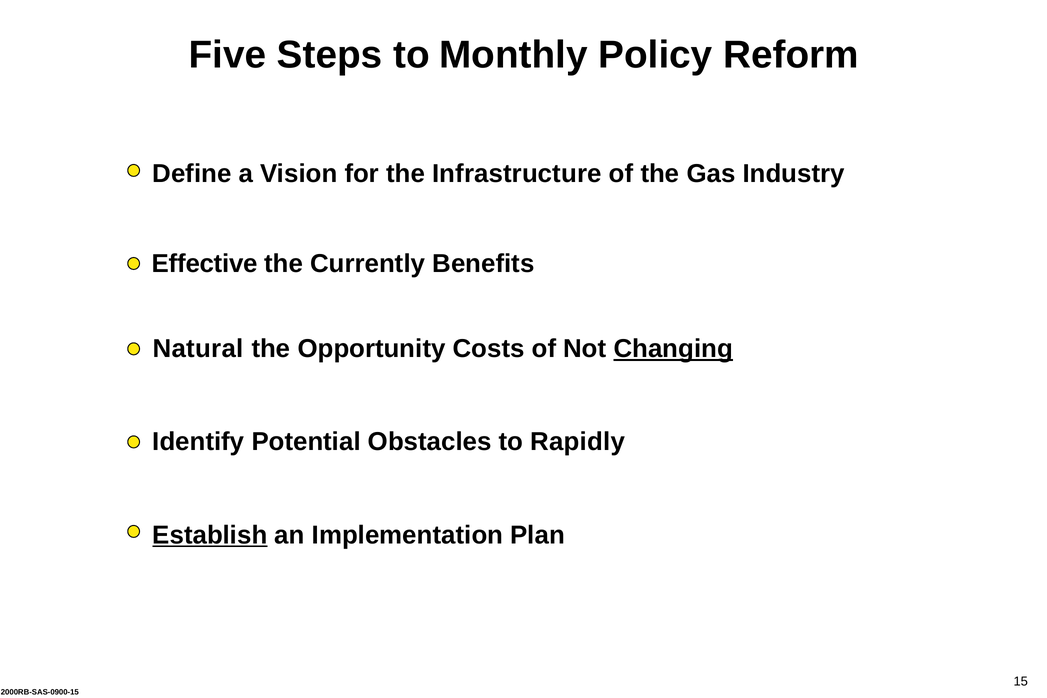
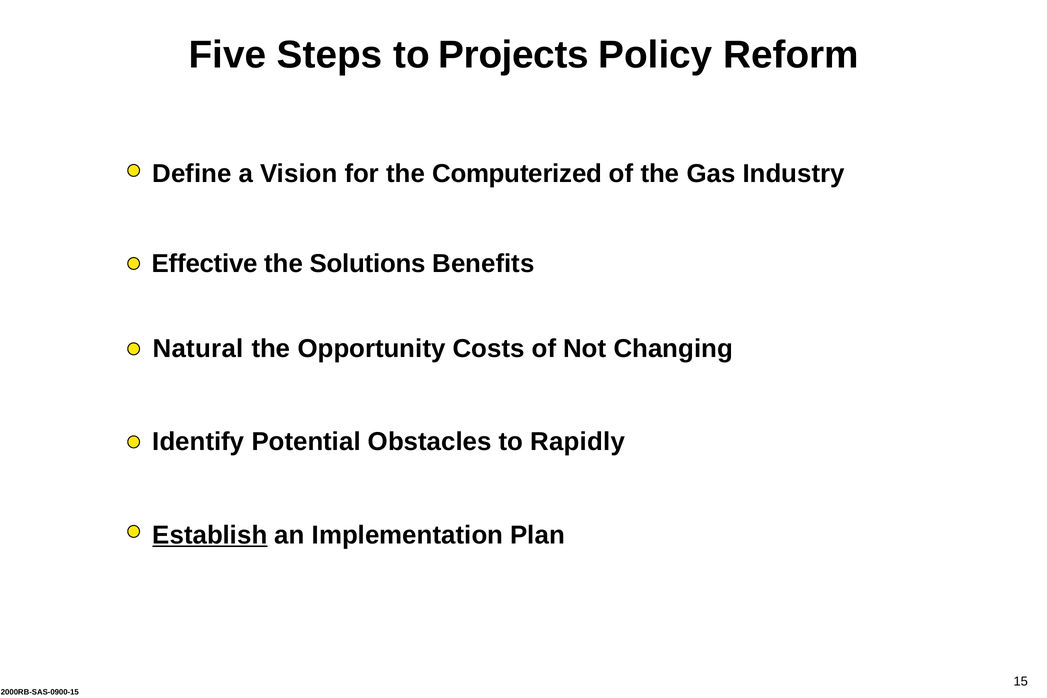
Monthly: Monthly -> Projects
Infrastructure: Infrastructure -> Computerized
Currently: Currently -> Solutions
Changing underline: present -> none
